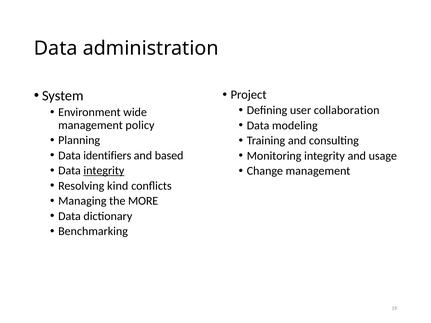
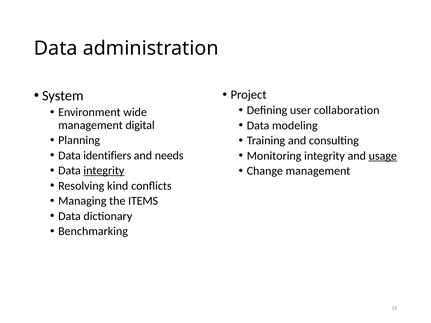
policy: policy -> digital
based: based -> needs
usage underline: none -> present
MORE: MORE -> ITEMS
